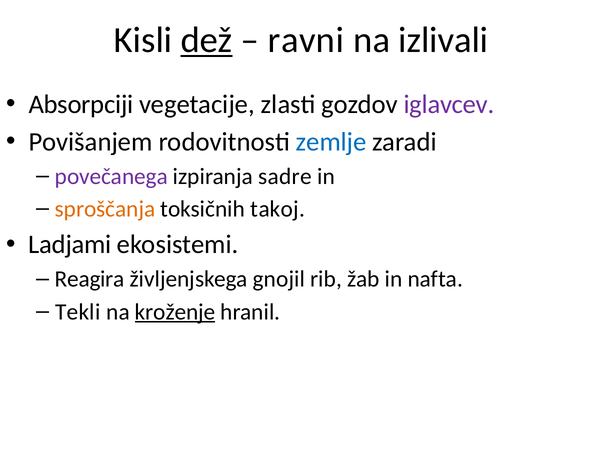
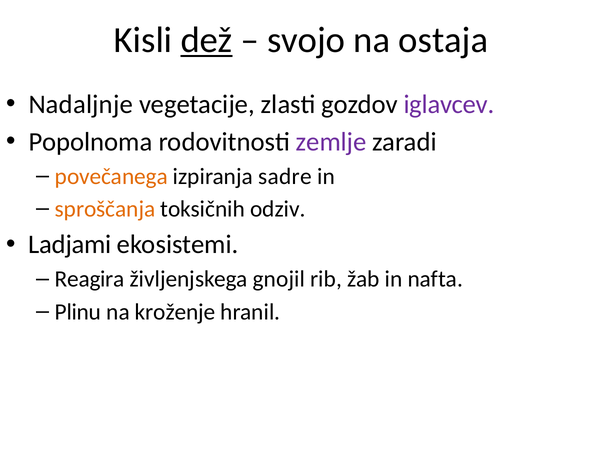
ravni: ravni -> svojo
izlivali: izlivali -> ostaja
Absorpciji: Absorpciji -> Nadaljnje
Povišanjem: Povišanjem -> Popolnoma
zemlje colour: blue -> purple
povečanega colour: purple -> orange
takoj: takoj -> odziv
Tekli: Tekli -> Plinu
kroženje underline: present -> none
